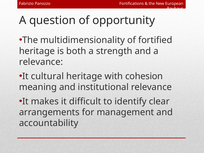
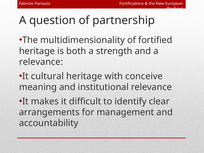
opportunity: opportunity -> partnership
cohesion: cohesion -> conceive
